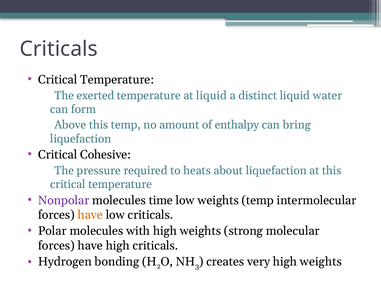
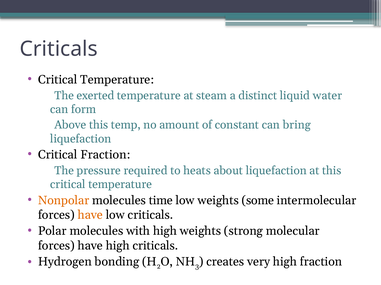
at liquid: liquid -> steam
enthalpy: enthalpy -> constant
Critical Cohesive: Cohesive -> Fraction
Nonpolar colour: purple -> orange
weights temp: temp -> some
very high weights: weights -> fraction
